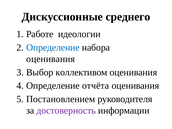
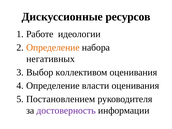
среднего: среднего -> ресурсов
Определение at (53, 47) colour: blue -> orange
оценивания at (51, 59): оценивания -> негативных
отчёта: отчёта -> власти
